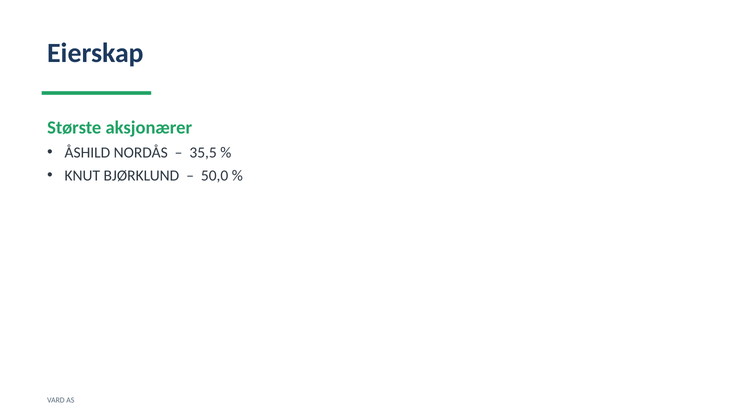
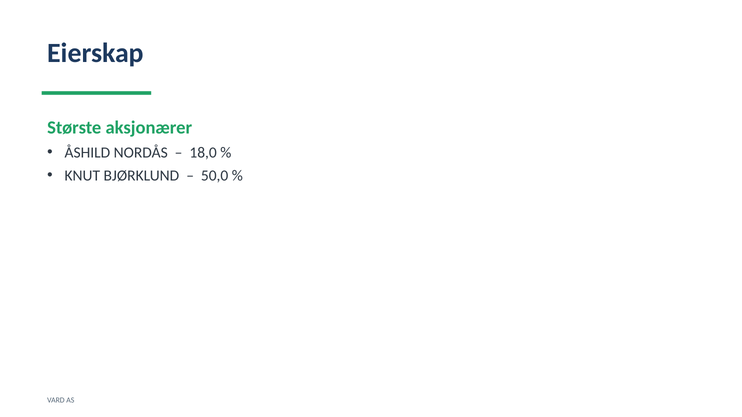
35,5: 35,5 -> 18,0
